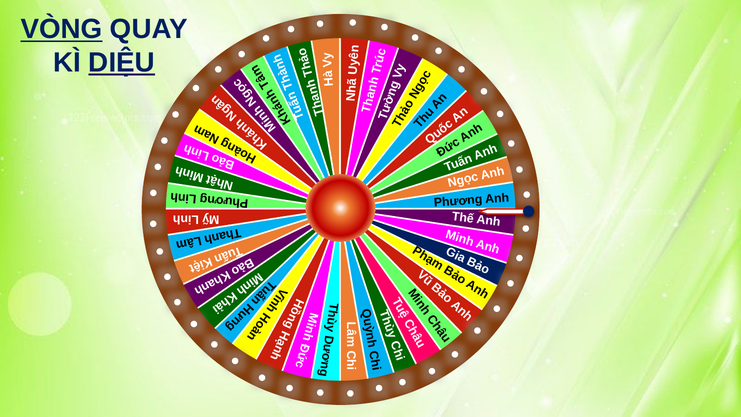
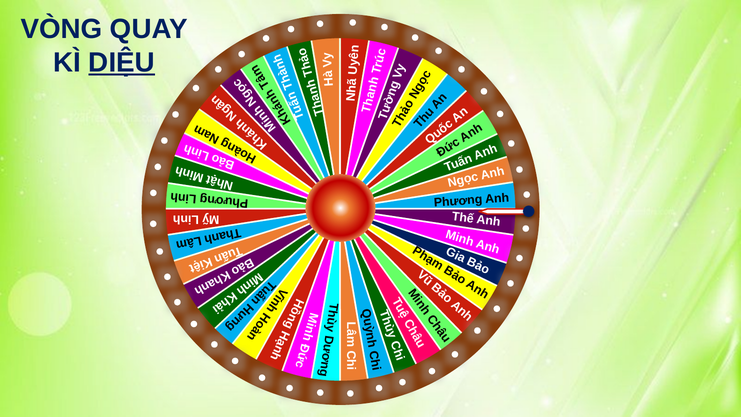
VÒNG underline: present -> none
